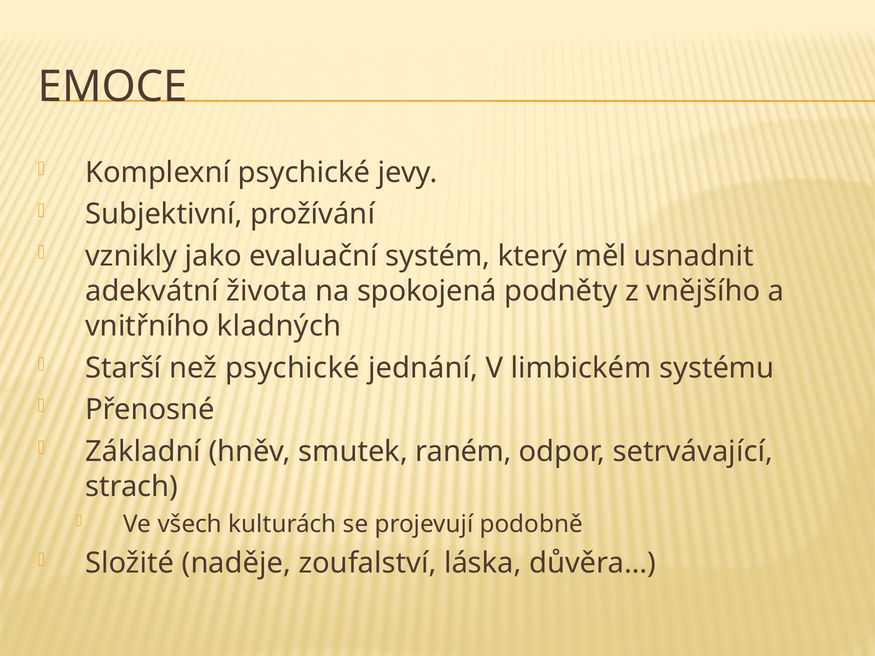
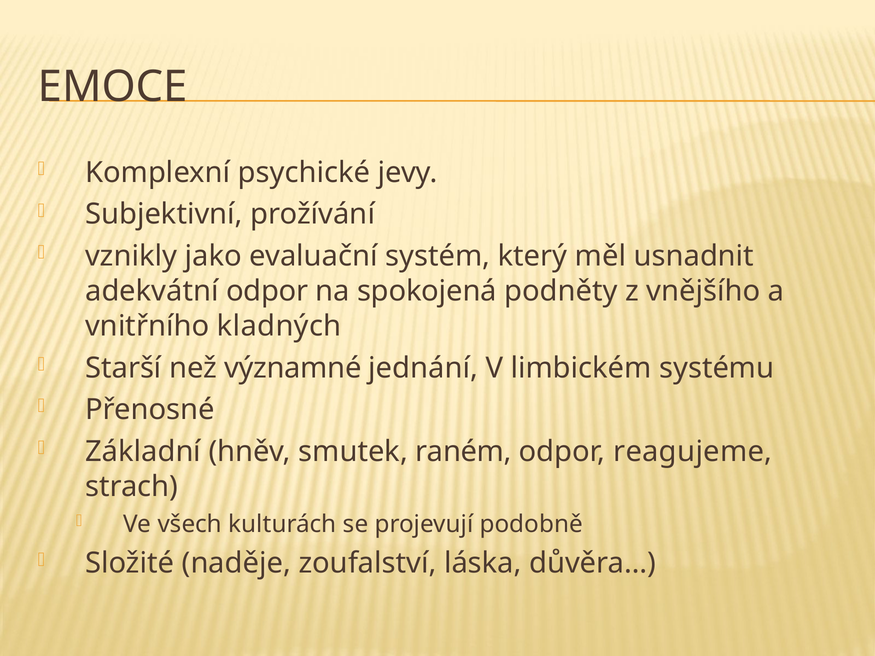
adekvátní života: života -> odpor
než psychické: psychické -> významné
setrvávající: setrvávající -> reagujeme
